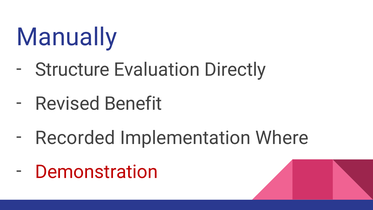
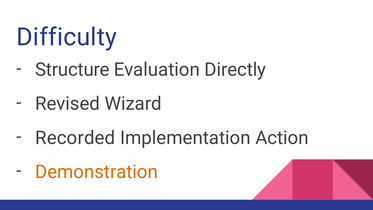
Manually: Manually -> Difficulty
Benefit: Benefit -> Wizard
Where: Where -> Action
Demonstration colour: red -> orange
